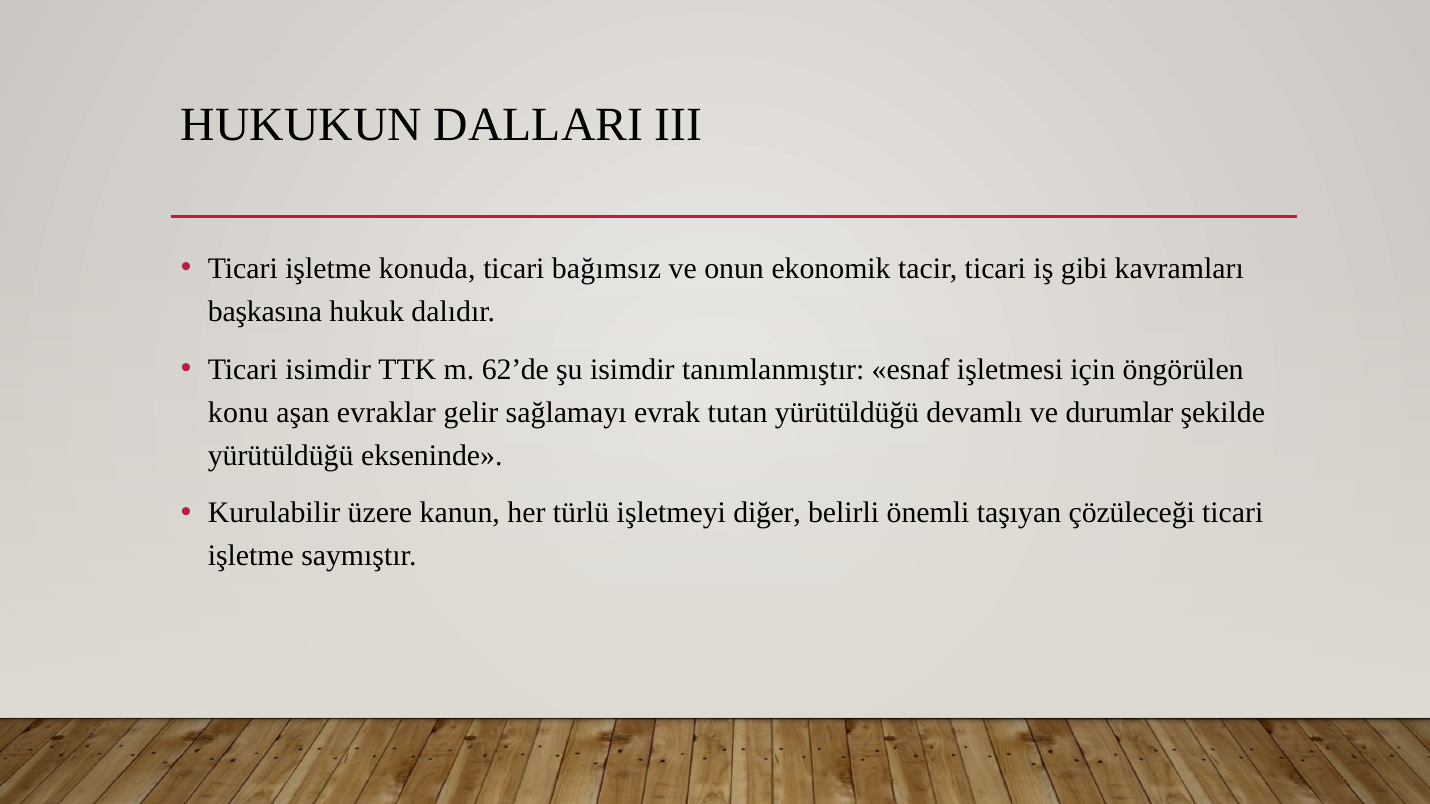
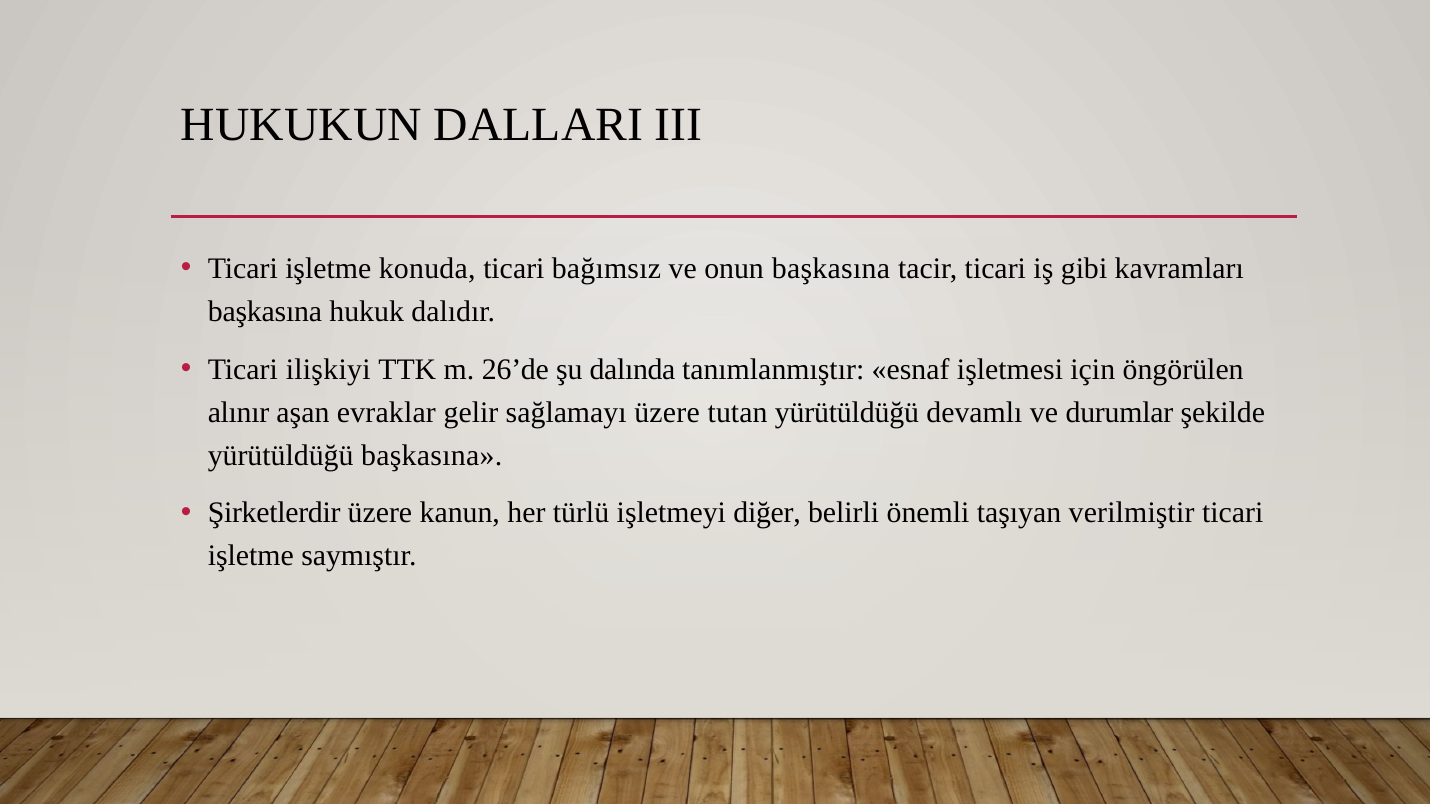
onun ekonomik: ekonomik -> başkasına
Ticari isimdir: isimdir -> ilişkiyi
62’de: 62’de -> 26’de
şu isimdir: isimdir -> dalında
konu: konu -> alınır
sağlamayı evrak: evrak -> üzere
yürütüldüğü ekseninde: ekseninde -> başkasına
Kurulabilir: Kurulabilir -> Şirketlerdir
çözüleceği: çözüleceği -> verilmiştir
